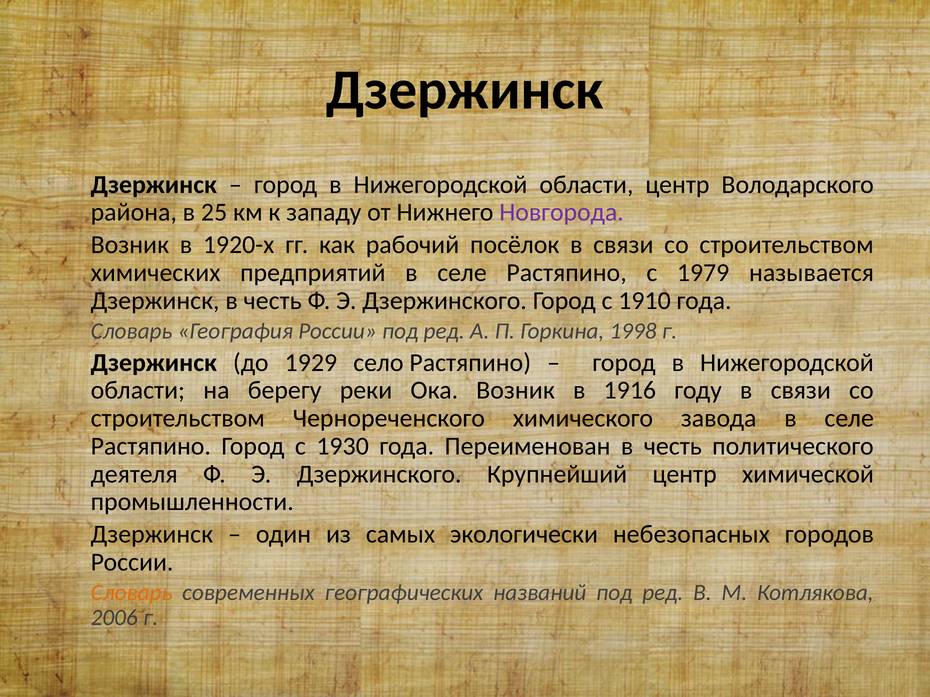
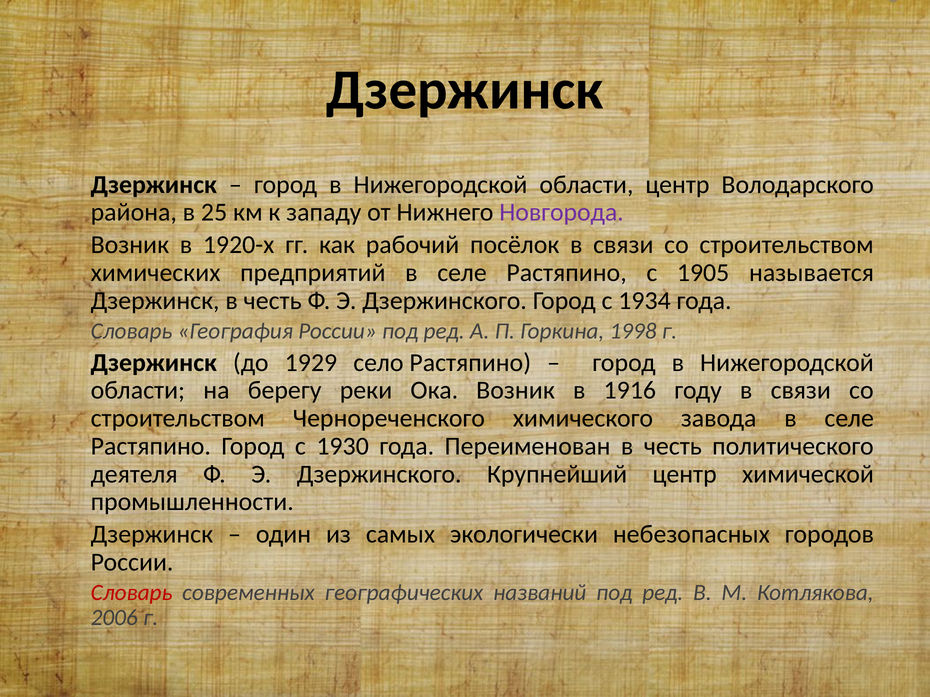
1979: 1979 -> 1905
1910: 1910 -> 1934
Словарь at (132, 593) colour: orange -> red
